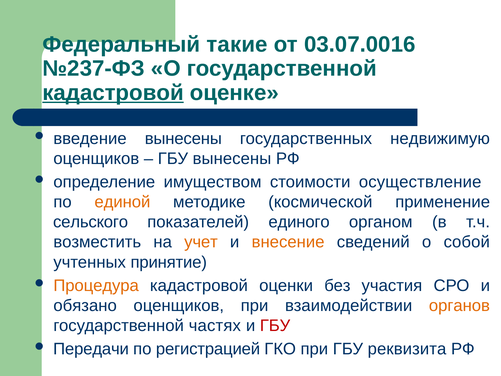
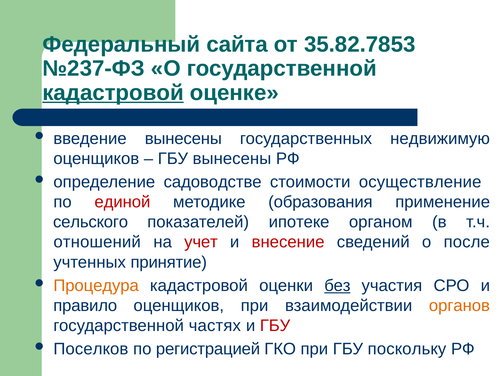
такие: такие -> сайта
03.07.0016: 03.07.0016 -> 35.82.7853
имуществом: имуществом -> садоводстве
единой colour: orange -> red
космической: космической -> образования
единого: единого -> ипотеке
возместить: возместить -> отношений
учет colour: orange -> red
внесение colour: orange -> red
собой: собой -> после
без underline: none -> present
обязано: обязано -> правило
Передачи: Передачи -> Поселков
реквизита: реквизита -> поскольку
